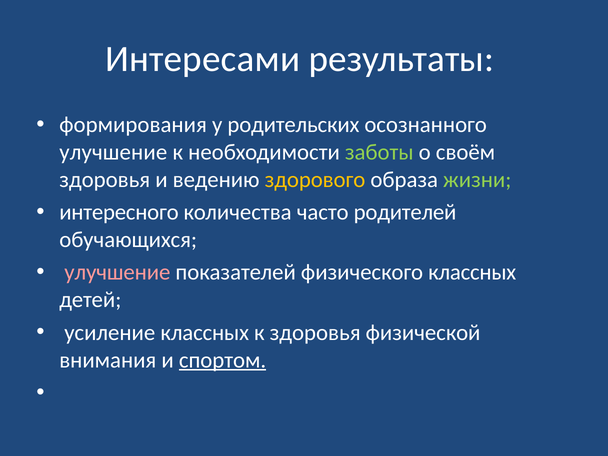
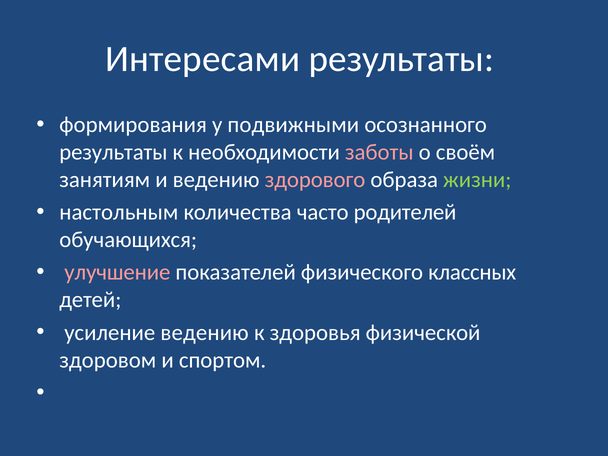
родительских: родительских -> подвижными
улучшение at (113, 152): улучшение -> результаты
заботы colour: light green -> pink
здоровья at (105, 179): здоровья -> занятиям
здорового colour: yellow -> pink
интересного: интересного -> настольным
усиление классных: классных -> ведению
внимания: внимания -> здоровом
спортом underline: present -> none
